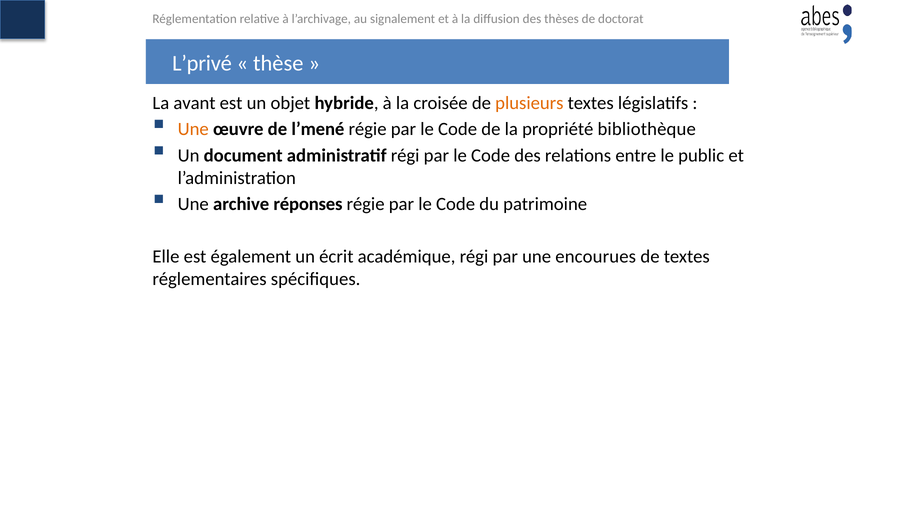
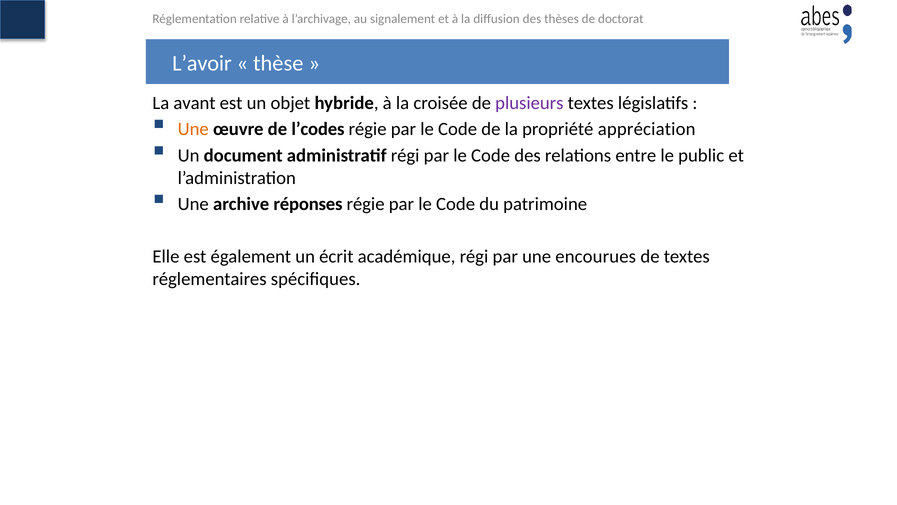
L’privé: L’privé -> L’avoir
plusieurs colour: orange -> purple
l’mené: l’mené -> l’codes
bibliothèque: bibliothèque -> appréciation
